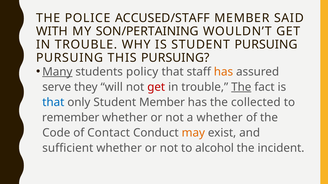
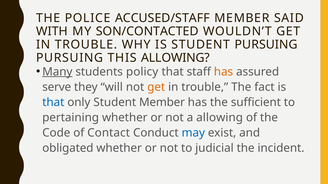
SON/PERTAINING: SON/PERTAINING -> SON/CONTACTED
THIS PURSUING: PURSUING -> ALLOWING
get at (156, 87) colour: red -> orange
The at (241, 87) underline: present -> none
collected: collected -> sufficient
remember: remember -> pertaining
a whether: whether -> allowing
may colour: orange -> blue
sufficient: sufficient -> obligated
alcohol: alcohol -> judicial
